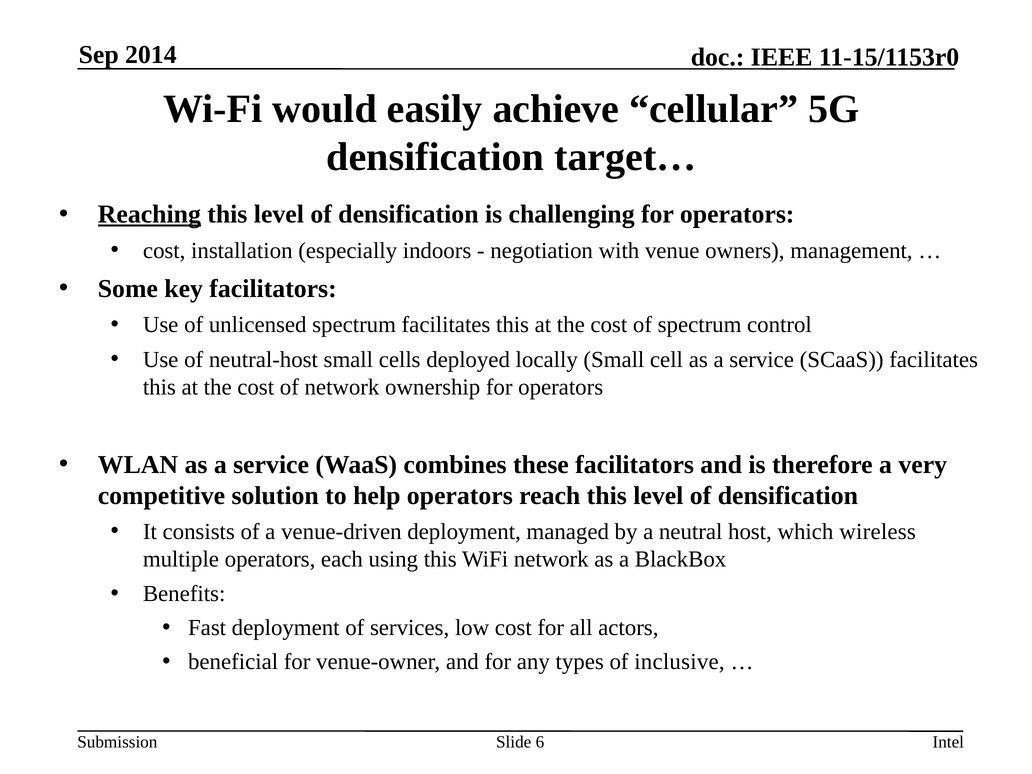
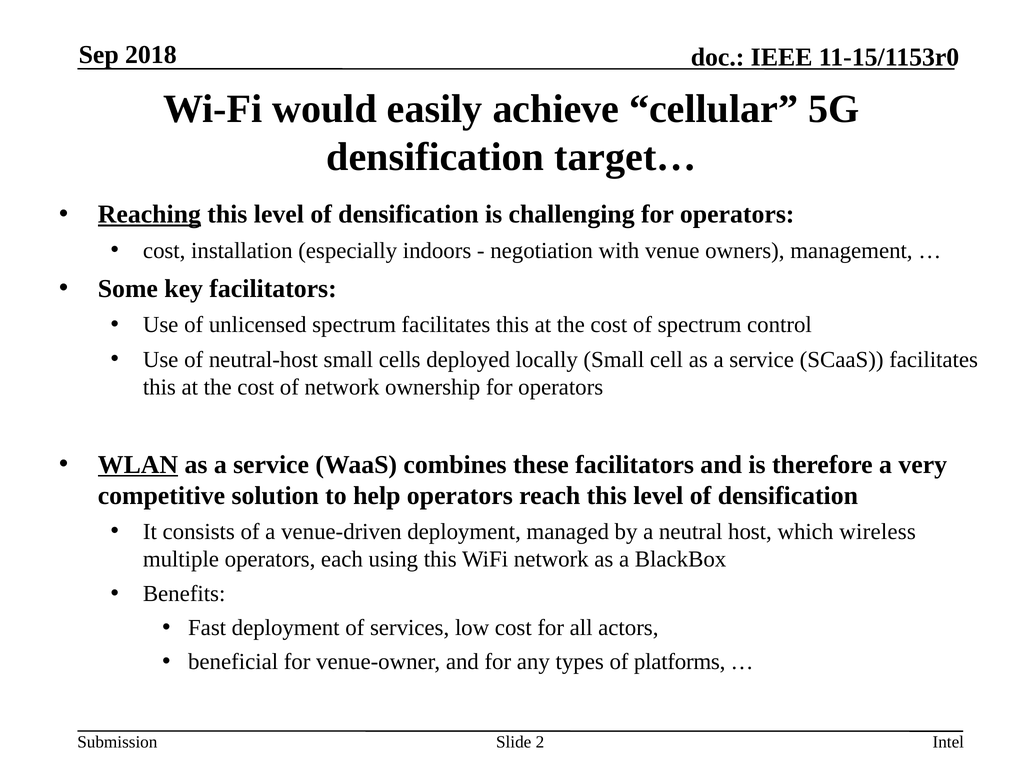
2014: 2014 -> 2018
WLAN underline: none -> present
inclusive: inclusive -> platforms
6: 6 -> 2
